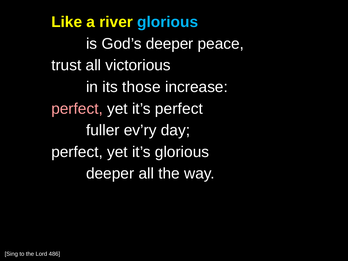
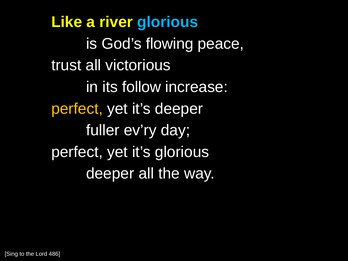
God’s deeper: deeper -> flowing
those: those -> follow
perfect at (77, 109) colour: pink -> yellow
it’s perfect: perfect -> deeper
